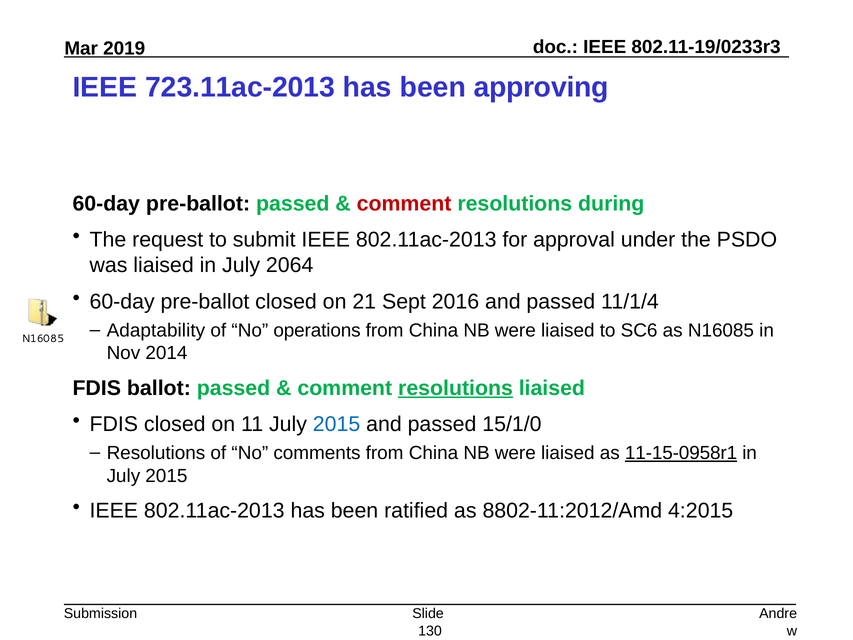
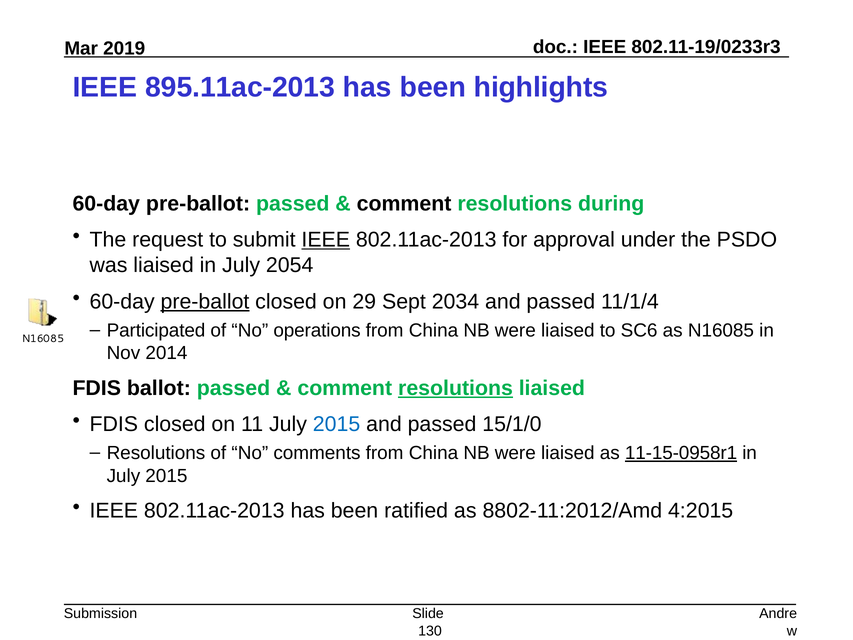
723.11ac-2013: 723.11ac-2013 -> 895.11ac-2013
approving: approving -> highlights
comment at (404, 203) colour: red -> black
IEEE at (326, 240) underline: none -> present
2064: 2064 -> 2054
pre-ballot at (205, 302) underline: none -> present
21: 21 -> 29
2016: 2016 -> 2034
Adaptability: Adaptability -> Participated
